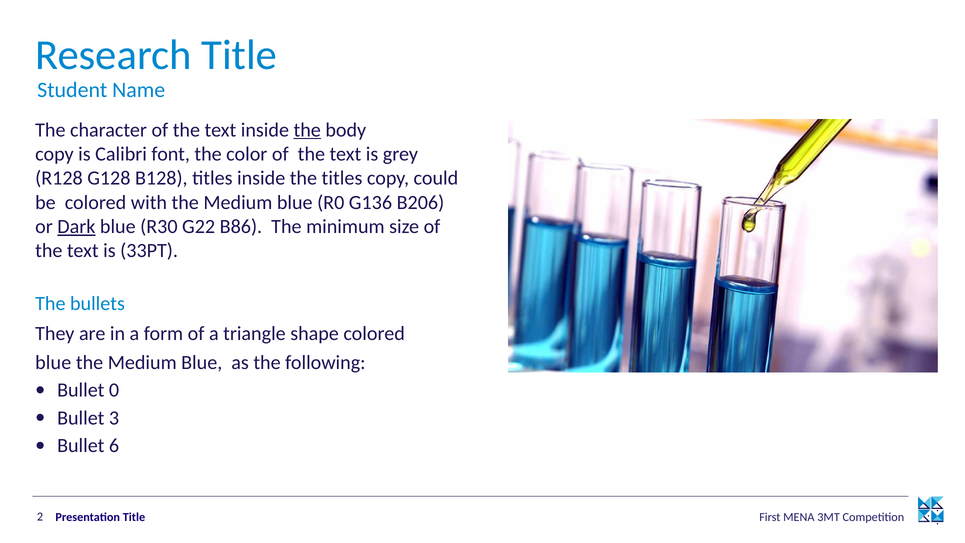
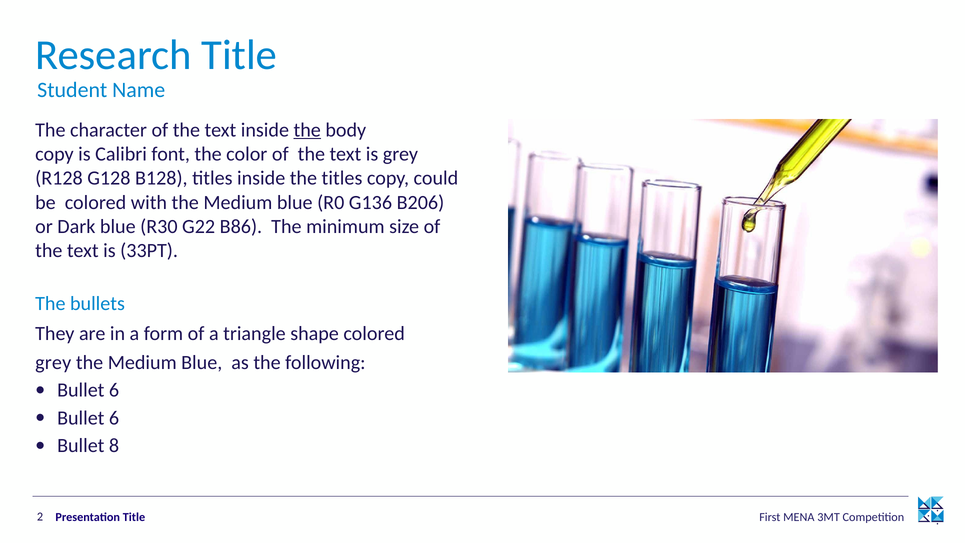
Dark underline: present -> none
blue at (53, 362): blue -> grey
0 at (114, 390): 0 -> 6
3 at (114, 418): 3 -> 6
6: 6 -> 8
